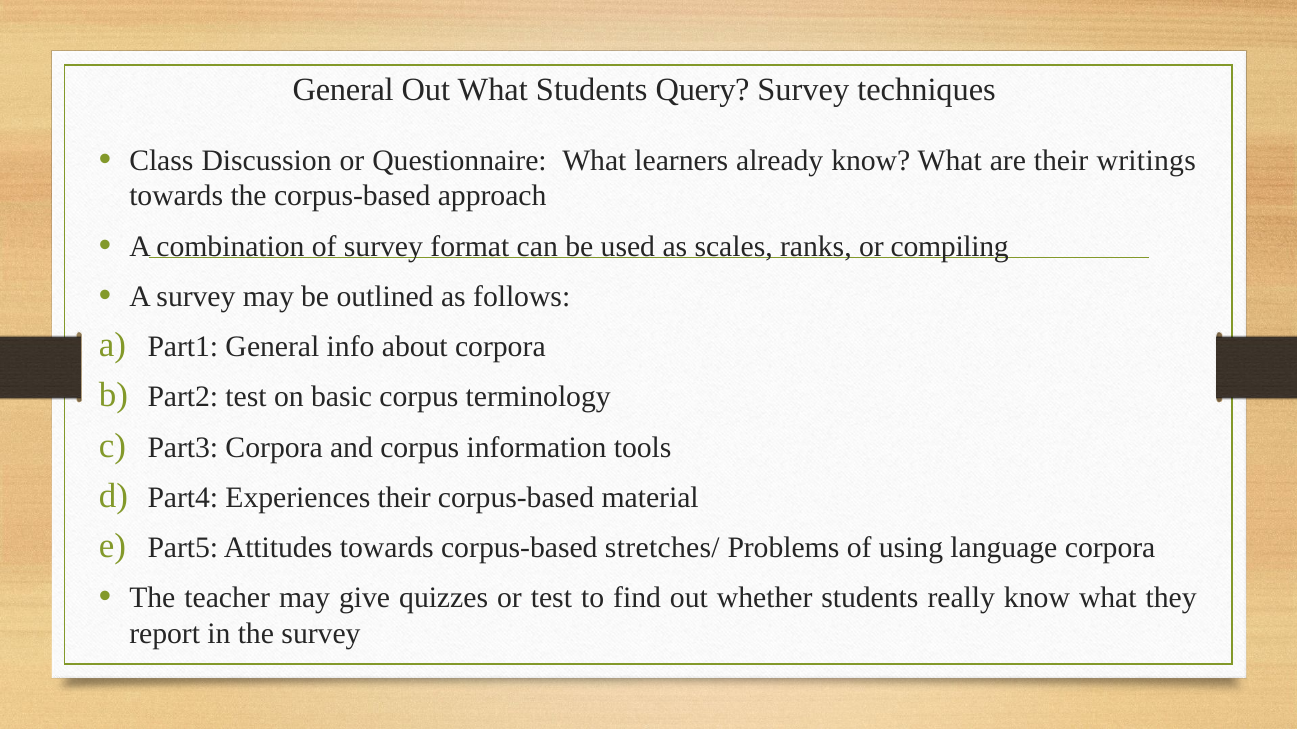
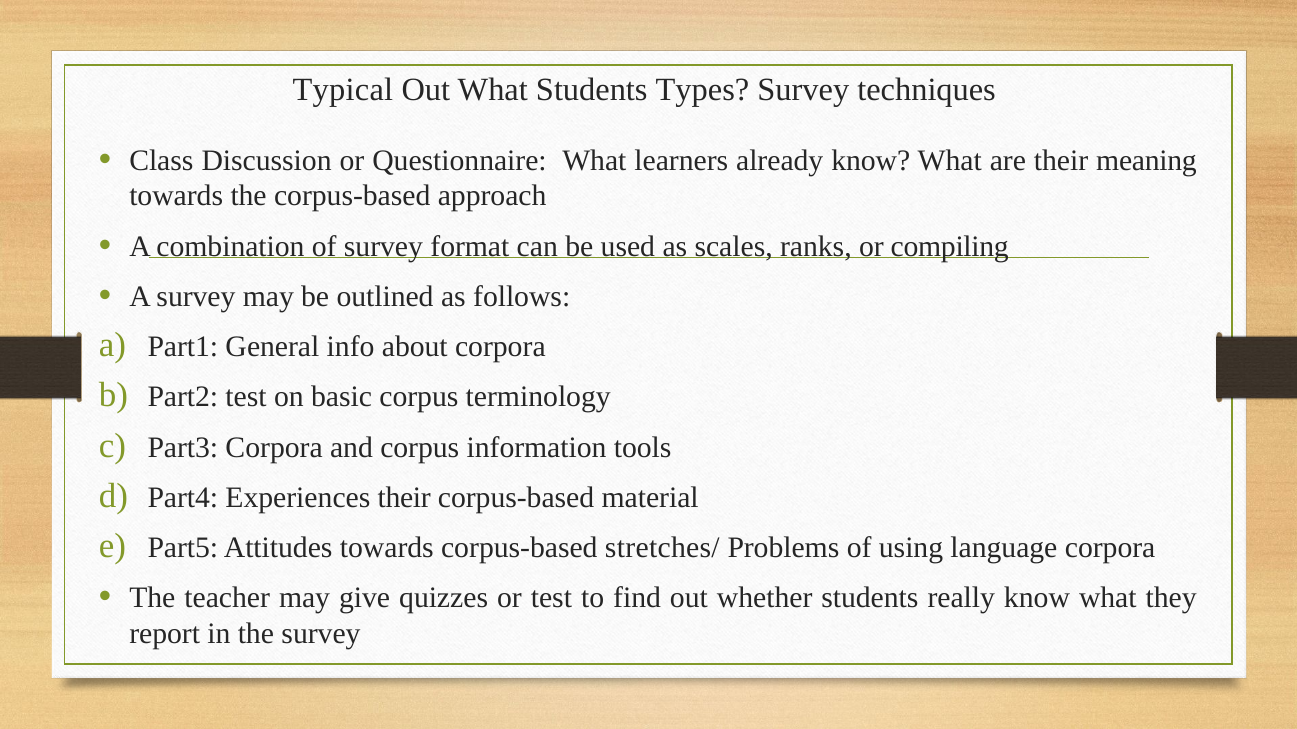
General at (343, 90): General -> Typical
Query: Query -> Types
writings: writings -> meaning
